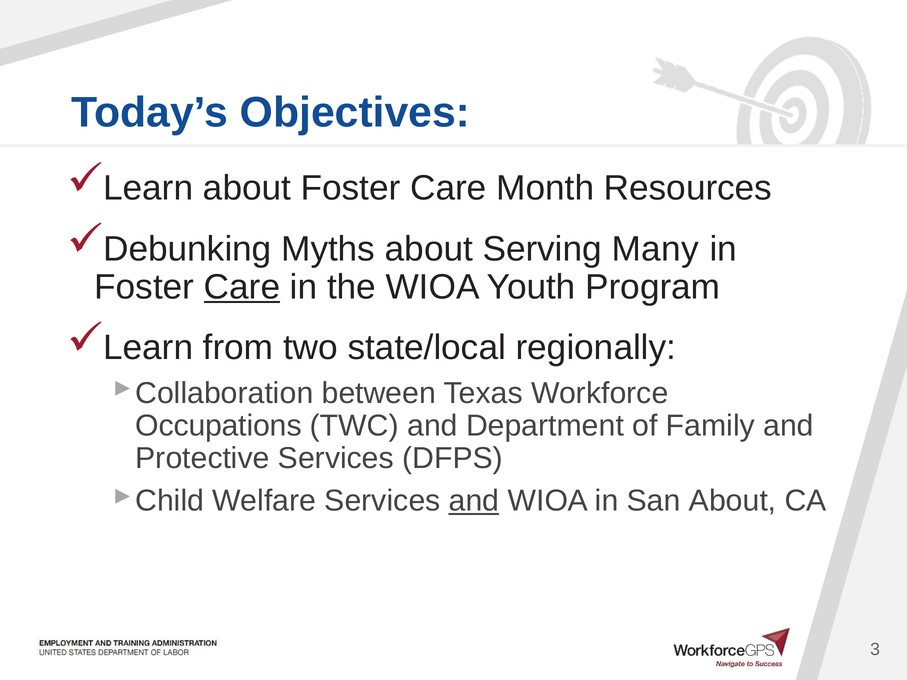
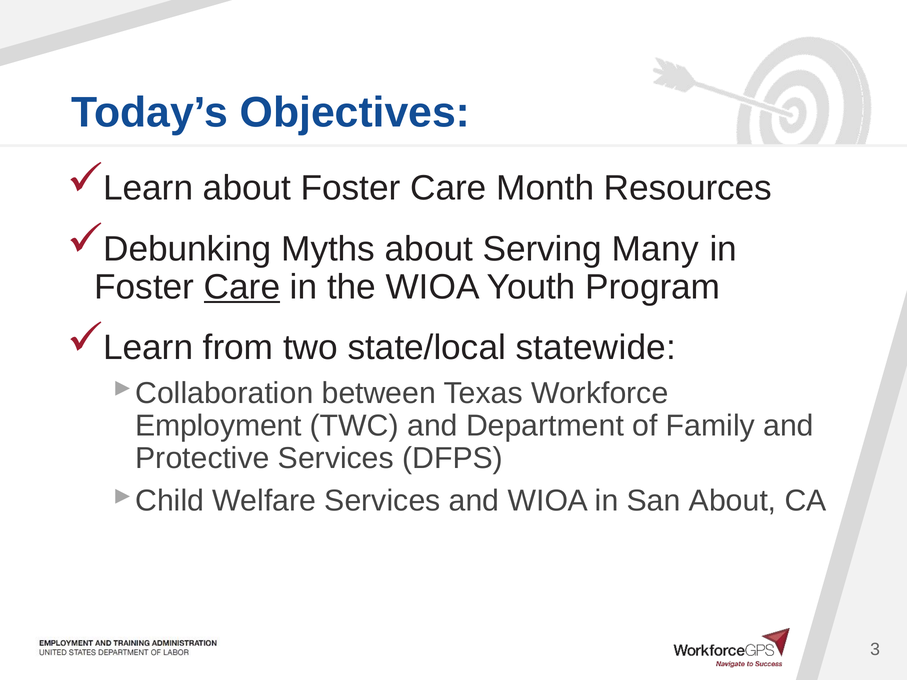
regionally: regionally -> statewide
Occupations: Occupations -> Employment
and at (474, 501) underline: present -> none
